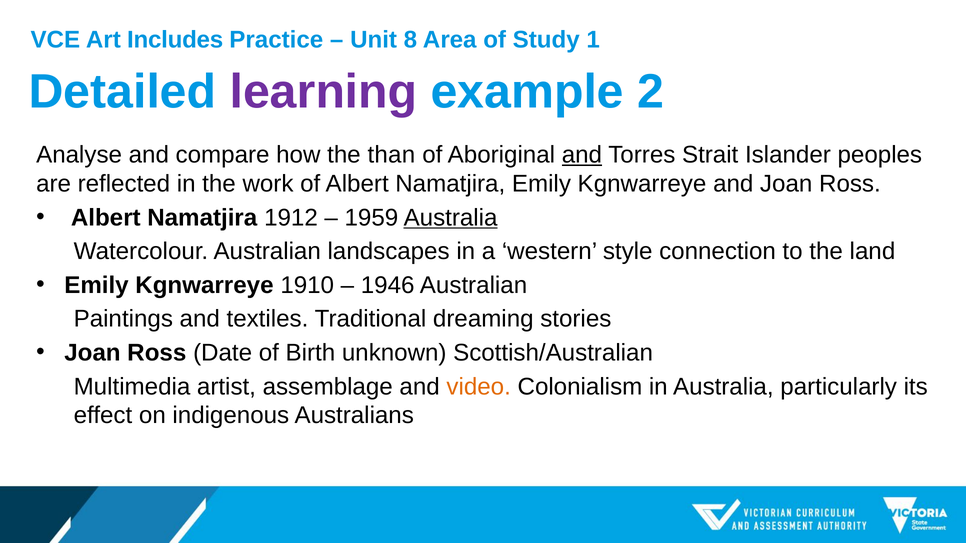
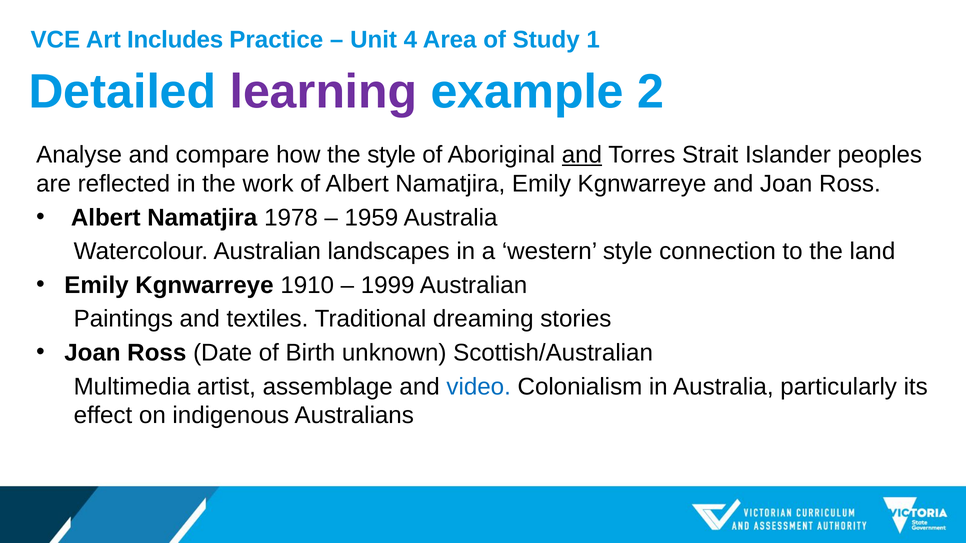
8: 8 -> 4
the than: than -> style
1912: 1912 -> 1978
Australia at (451, 218) underline: present -> none
1946: 1946 -> 1999
video colour: orange -> blue
